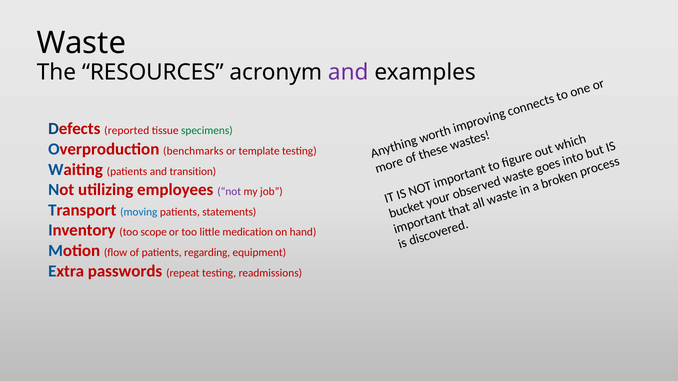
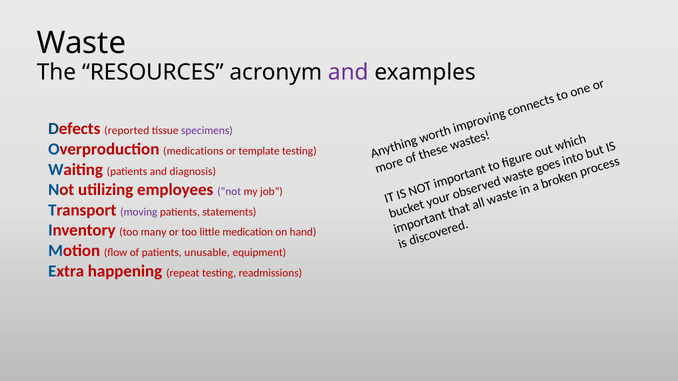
specimens colour: green -> purple
benchmarks: benchmarks -> medications
transition: transition -> diagnosis
moving colour: blue -> purple
scope: scope -> many
regarding: regarding -> unusable
passwords: passwords -> happening
